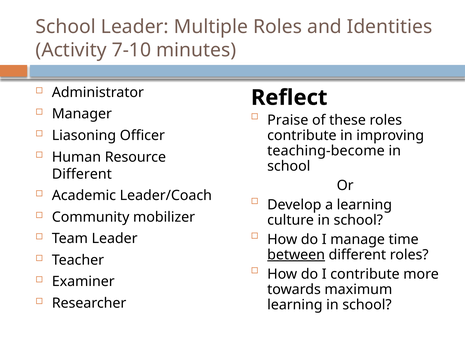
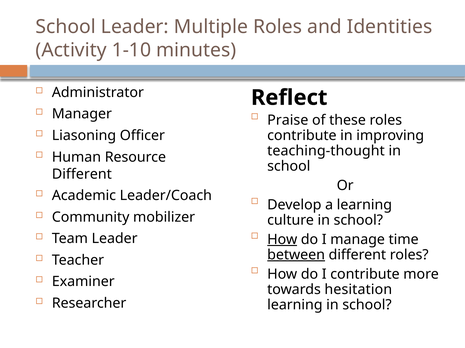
7-10: 7-10 -> 1-10
teaching-become: teaching-become -> teaching-thought
How at (282, 240) underline: none -> present
maximum: maximum -> hesitation
